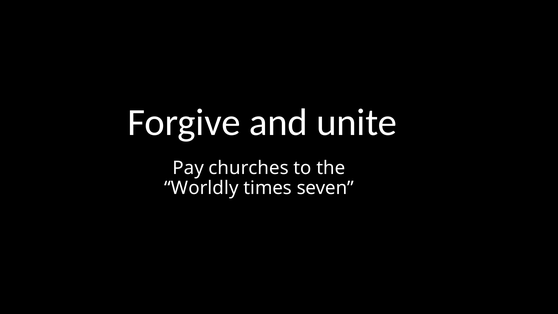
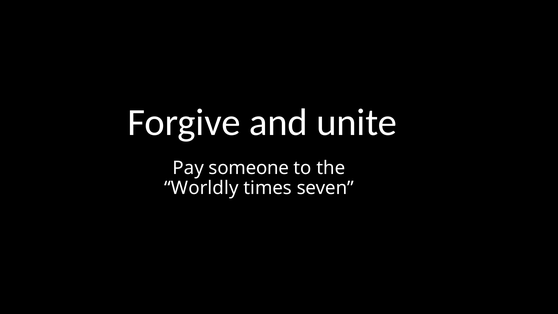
churches: churches -> someone
